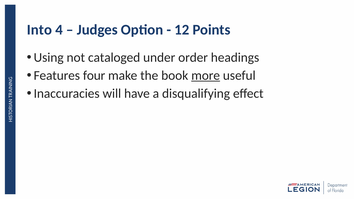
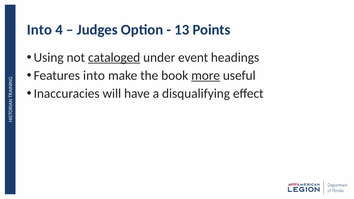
12: 12 -> 13
cataloged underline: none -> present
order: order -> event
Features four: four -> into
